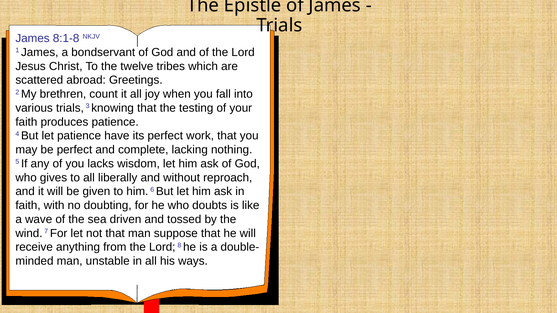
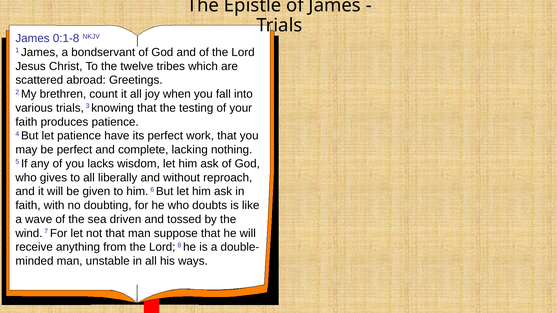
8:1-8: 8:1-8 -> 0:1-8
